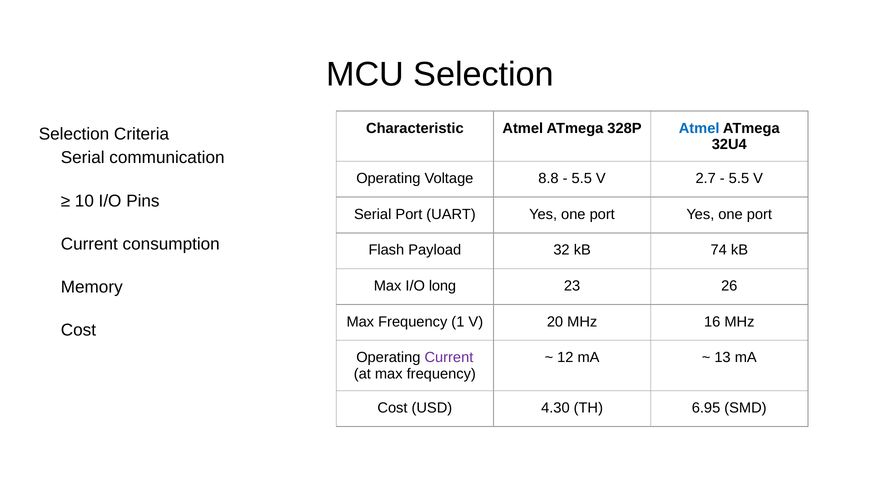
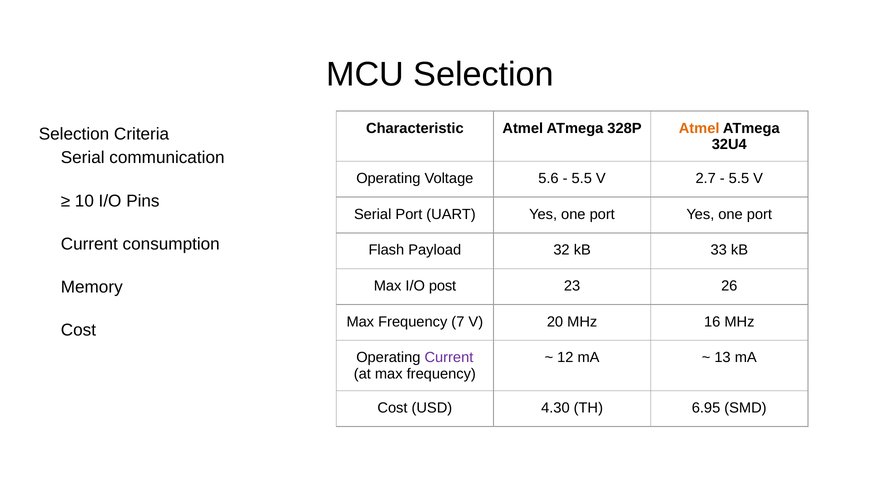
Atmel at (699, 128) colour: blue -> orange
8.8: 8.8 -> 5.6
74: 74 -> 33
long: long -> post
1: 1 -> 7
